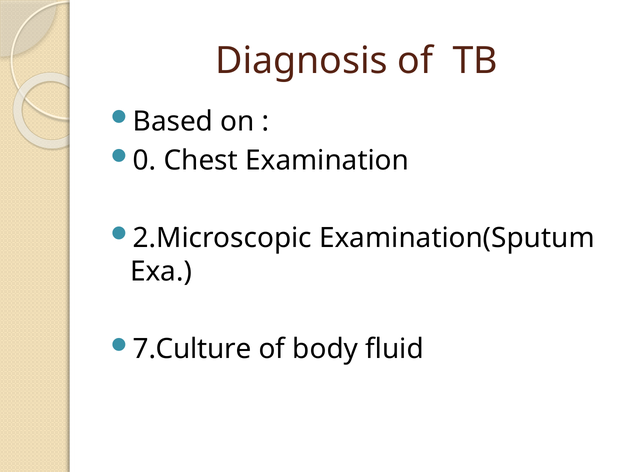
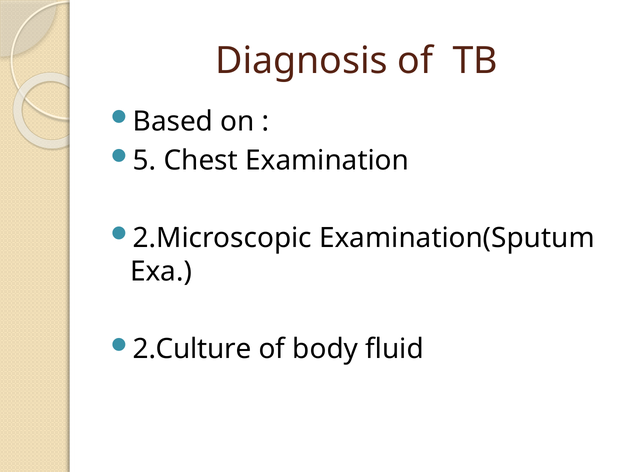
0: 0 -> 5
7.Culture: 7.Culture -> 2.Culture
